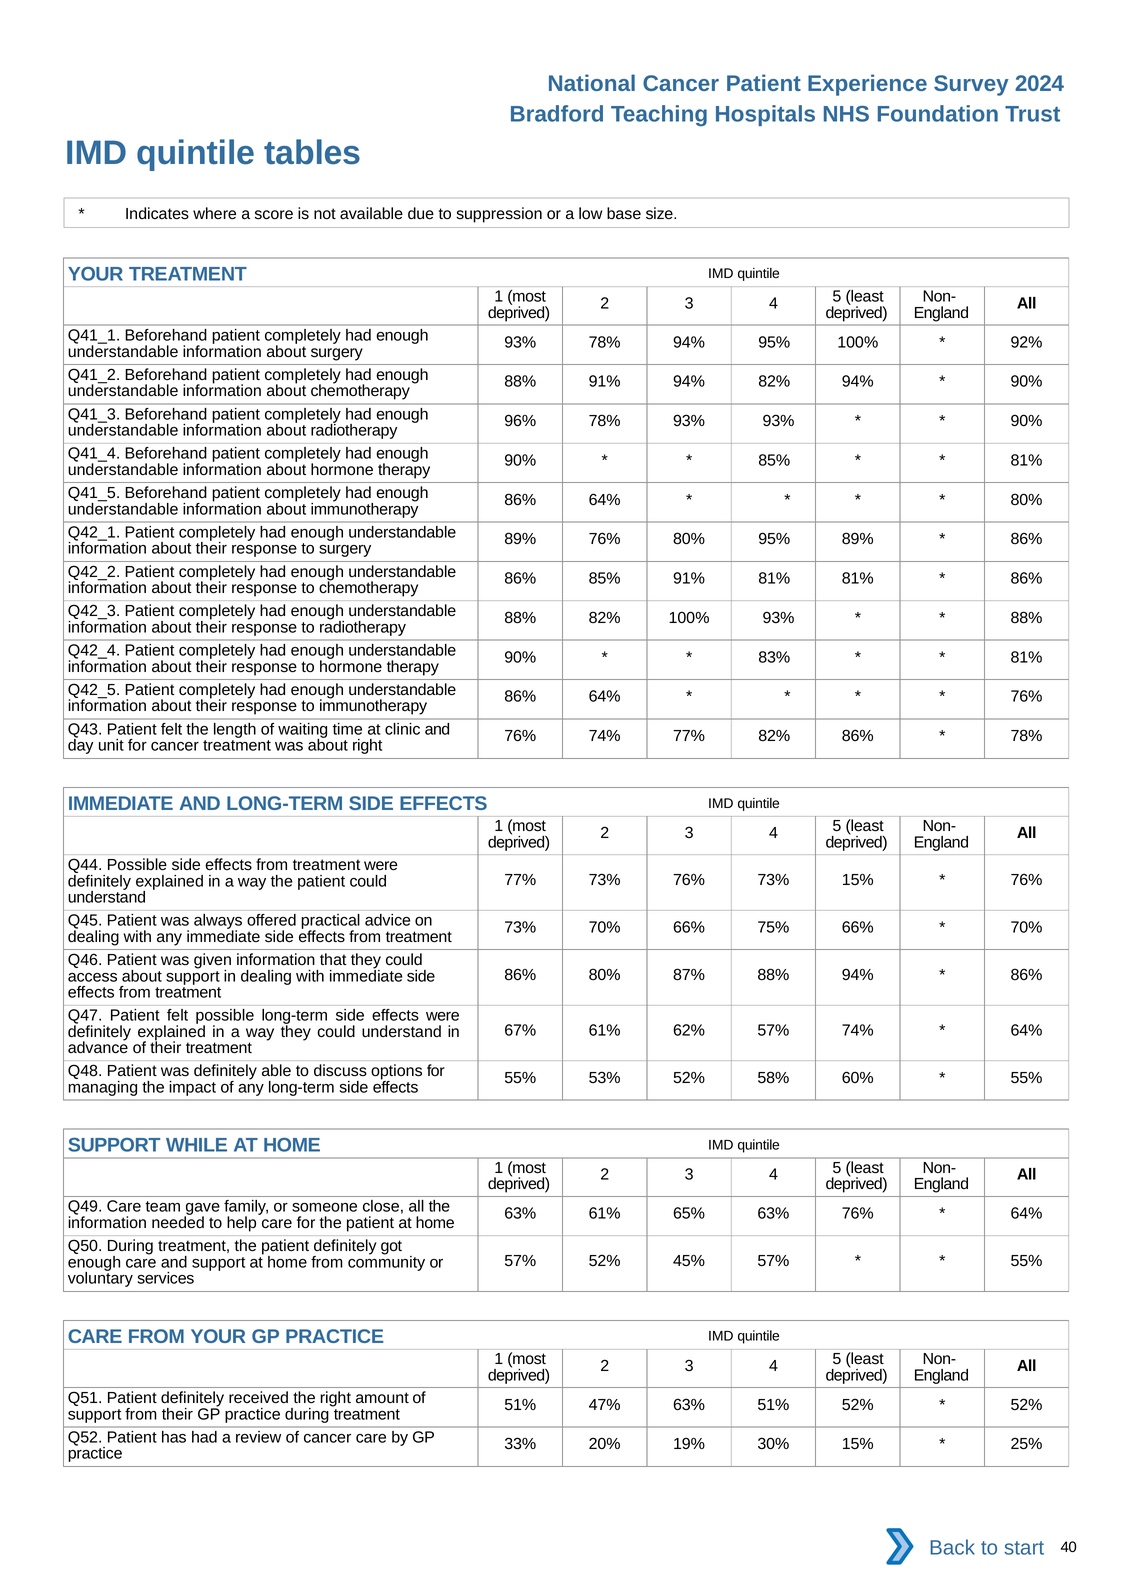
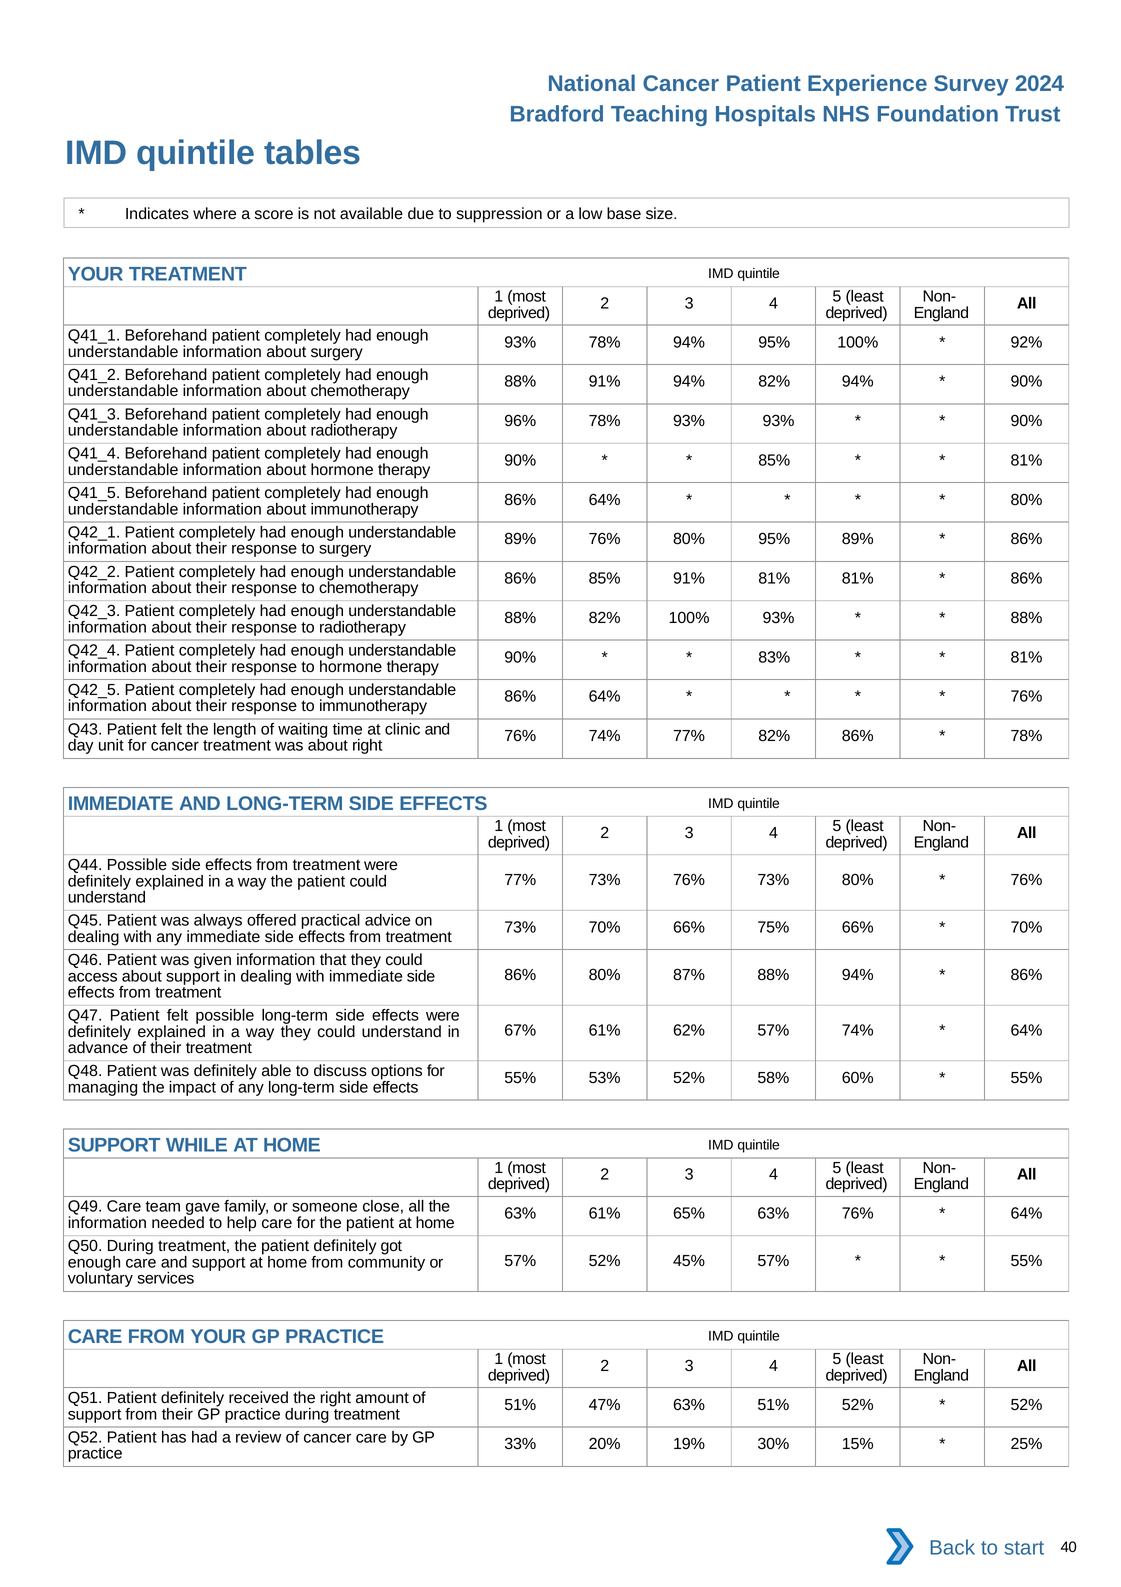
73% 15%: 15% -> 80%
